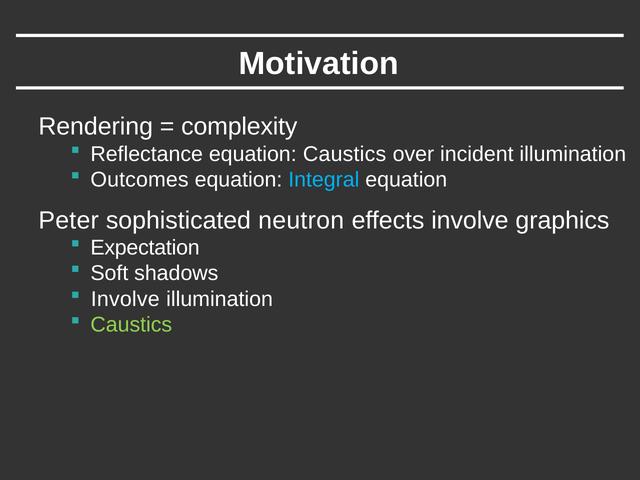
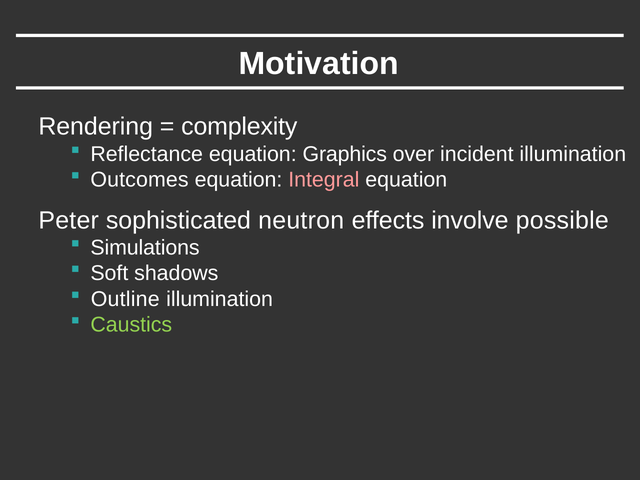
equation Caustics: Caustics -> Graphics
Integral colour: light blue -> pink
graphics: graphics -> possible
Expectation: Expectation -> Simulations
Involve at (125, 299): Involve -> Outline
